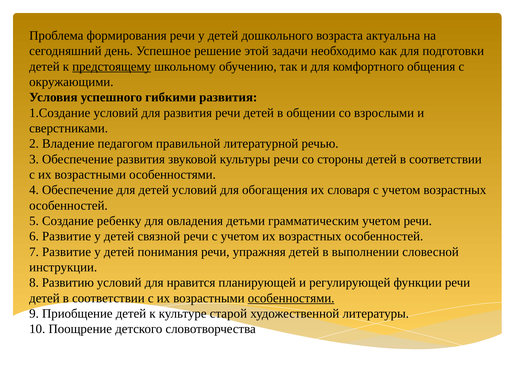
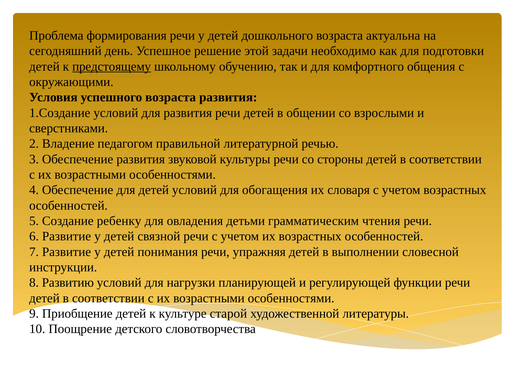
успешного гибкими: гибкими -> возраста
грамматическим учетом: учетом -> чтения
нравится: нравится -> нагрузки
особенностями at (291, 298) underline: present -> none
